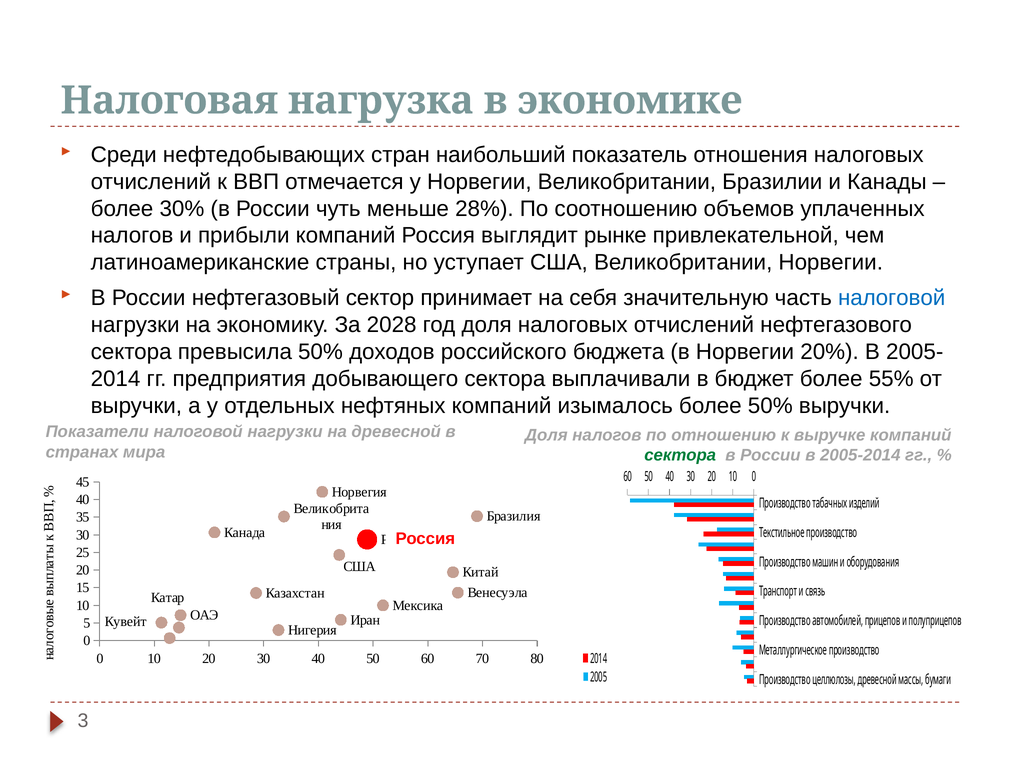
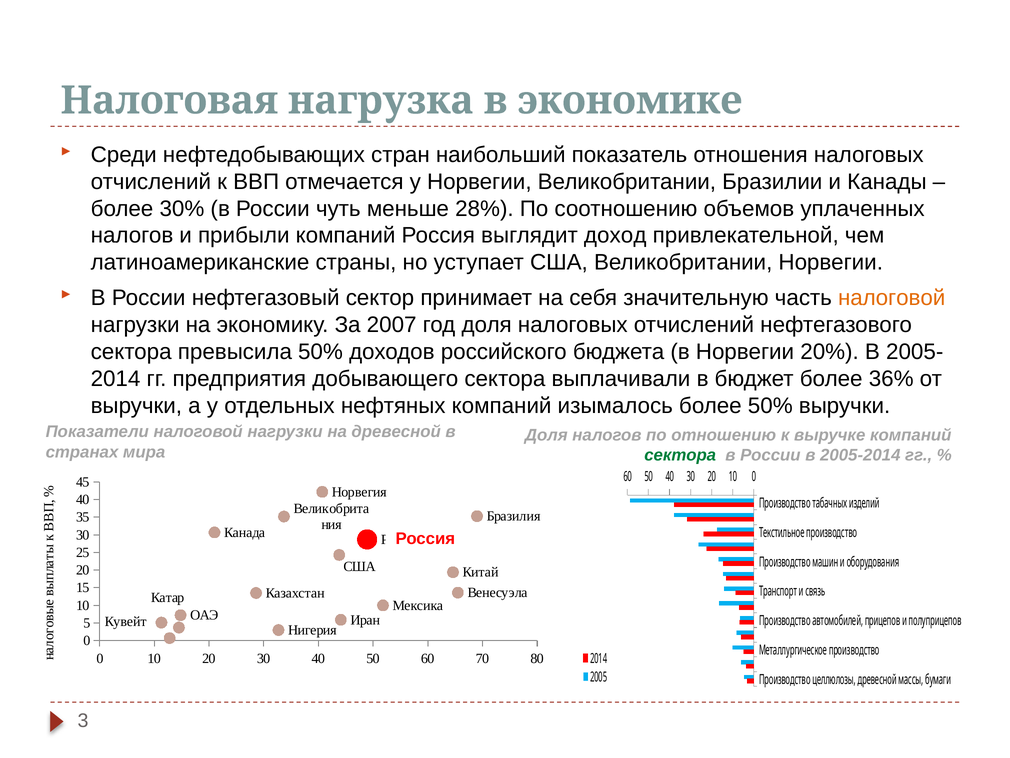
рынке: рынке -> доход
налоговой at (892, 298) colour: blue -> orange
2028: 2028 -> 2007
55%: 55% -> 36%
